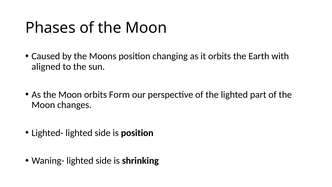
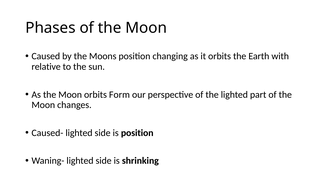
aligned: aligned -> relative
Lighted-: Lighted- -> Caused-
